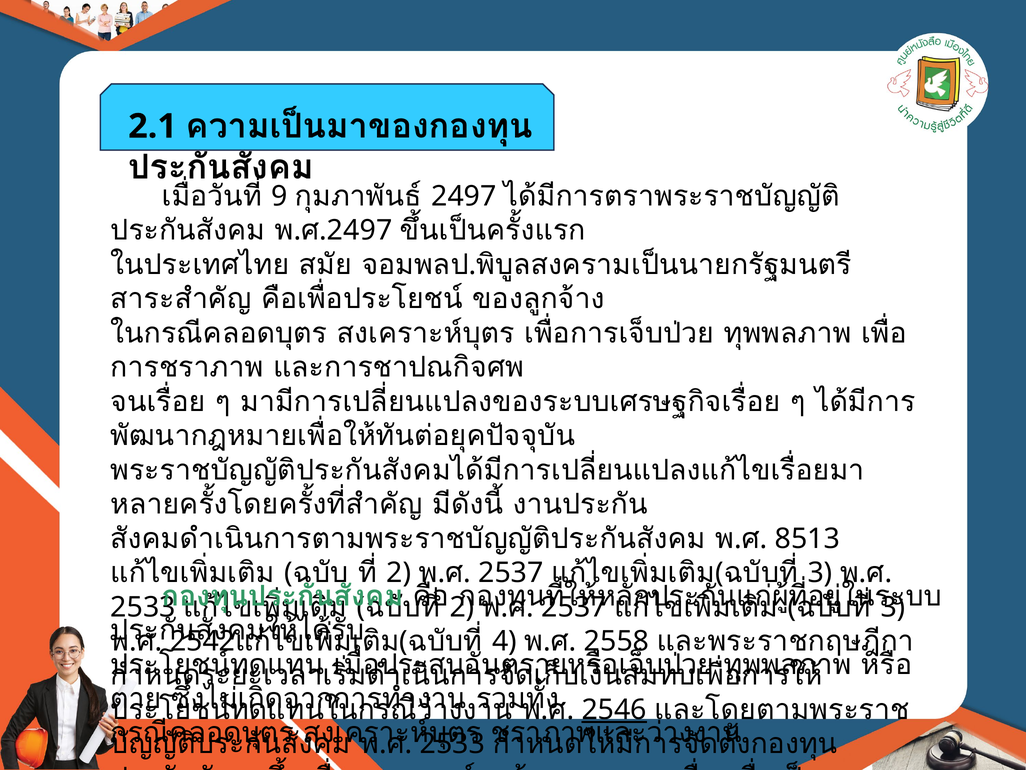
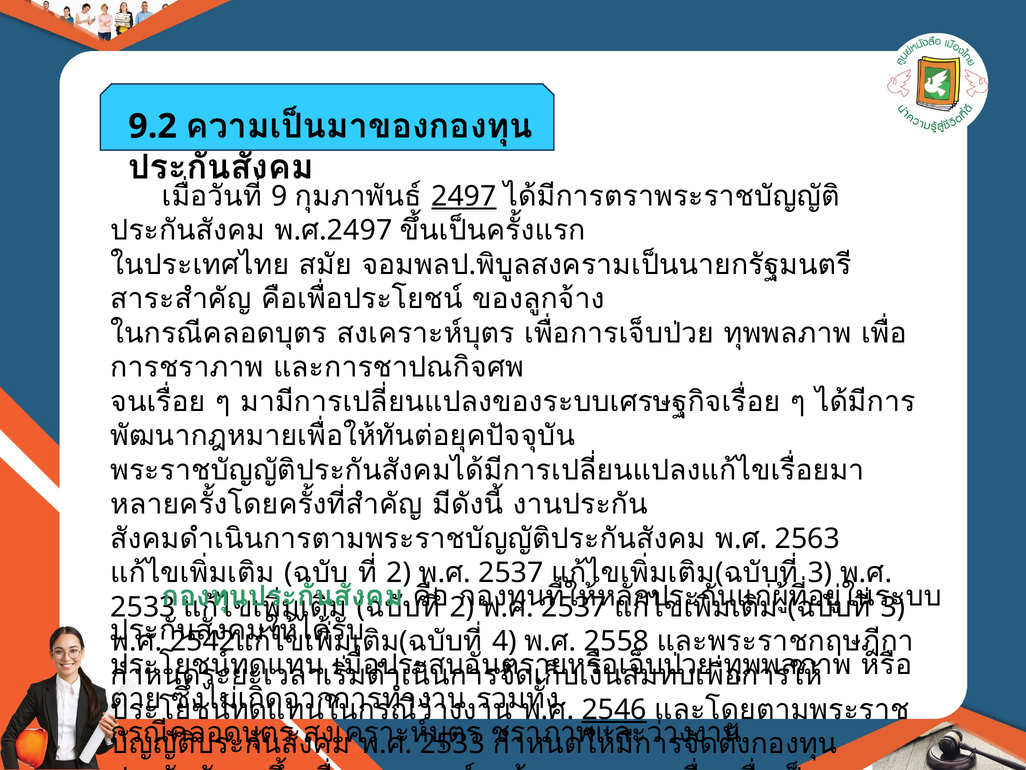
2.1: 2.1 -> 9.2
2497 underline: none -> present
8513: 8513 -> 2563
